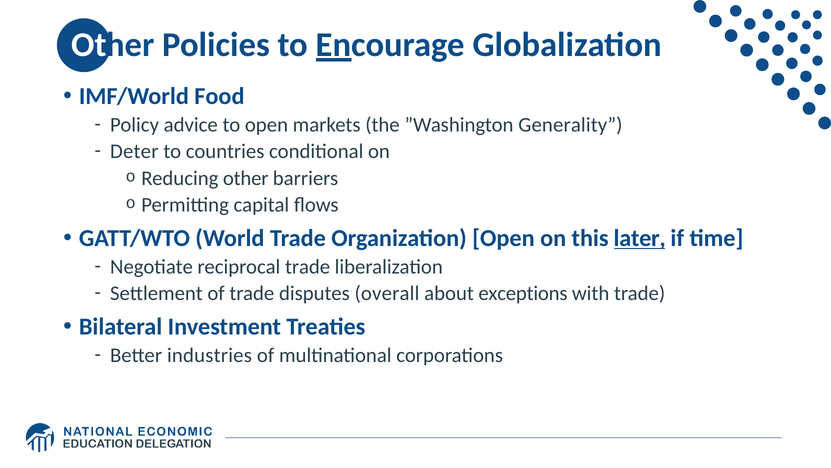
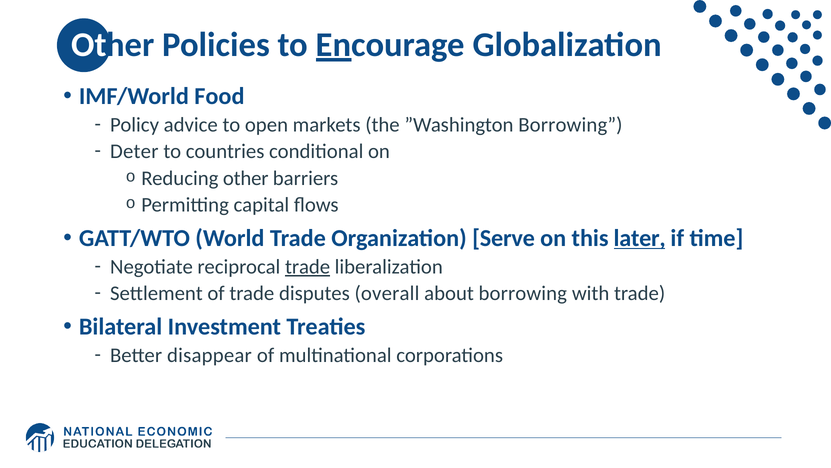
”Washington Generality: Generality -> Borrowing
Organization Open: Open -> Serve
trade at (308, 266) underline: none -> present
about exceptions: exceptions -> borrowing
industries: industries -> disappear
